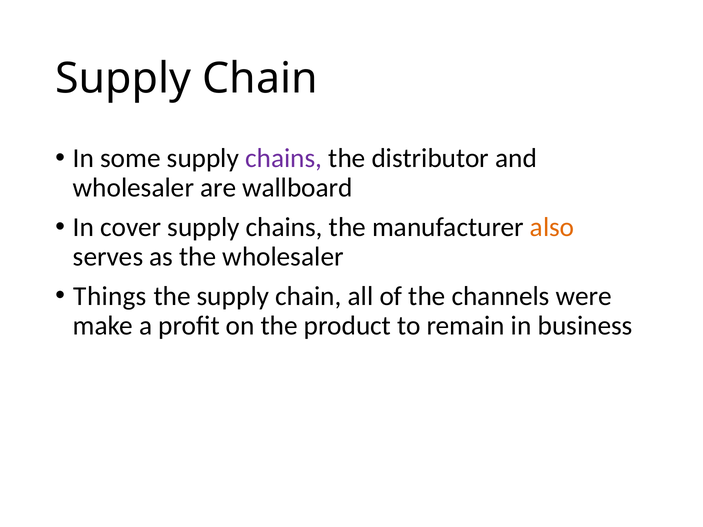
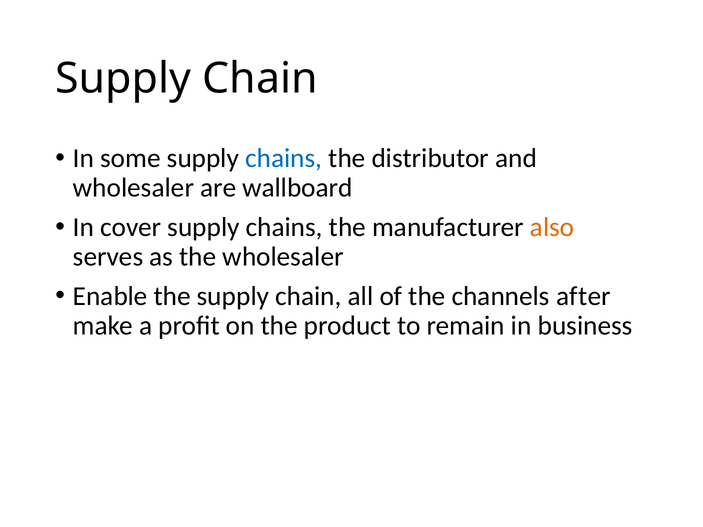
chains at (284, 158) colour: purple -> blue
Things: Things -> Enable
were: were -> after
